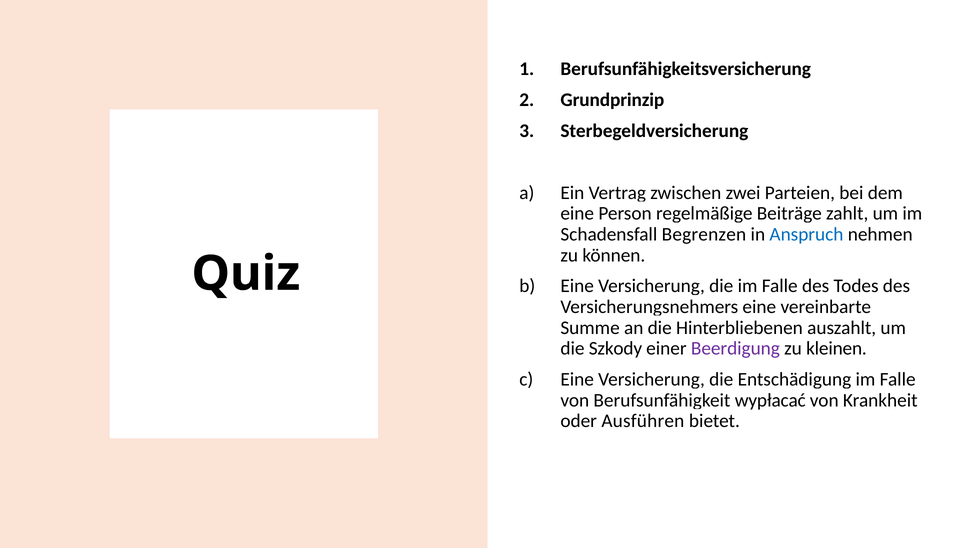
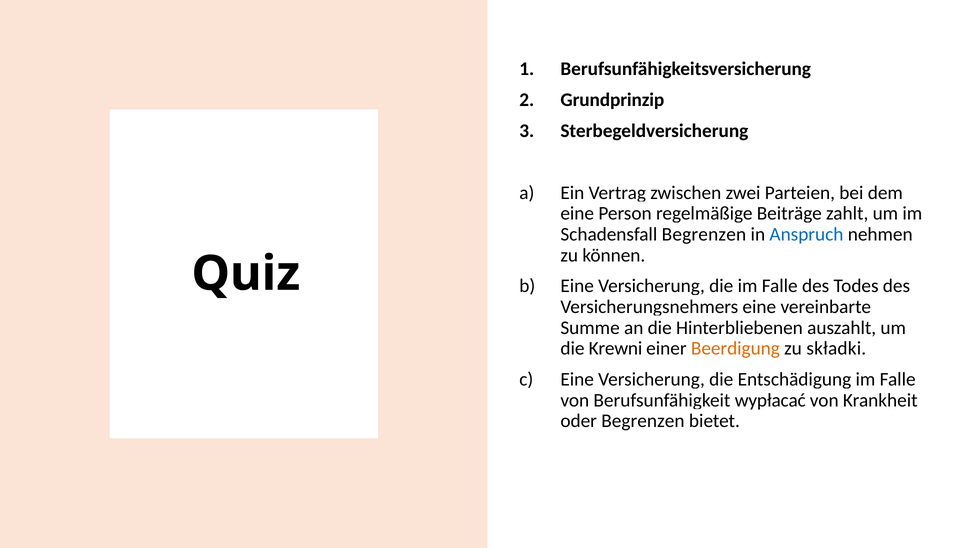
Szkody: Szkody -> Krewni
Beerdigung colour: purple -> orange
kleinen: kleinen -> składki
oder Ausführen: Ausführen -> Begrenzen
